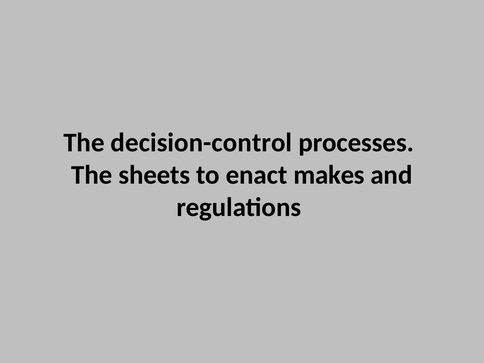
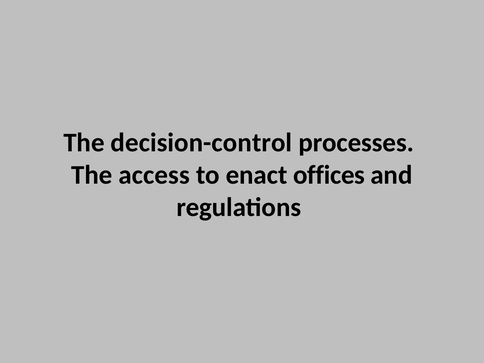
sheets: sheets -> access
makes: makes -> offices
